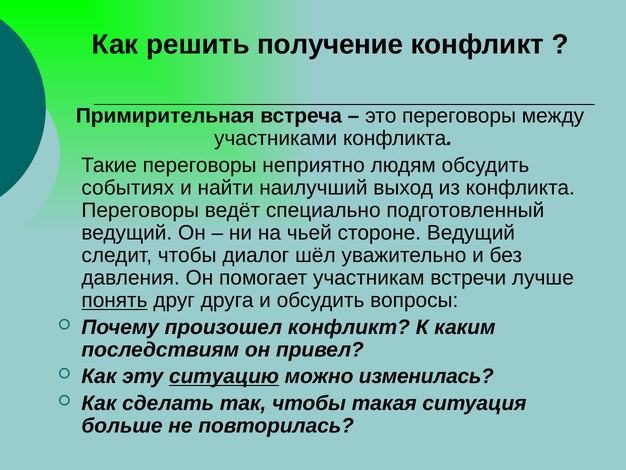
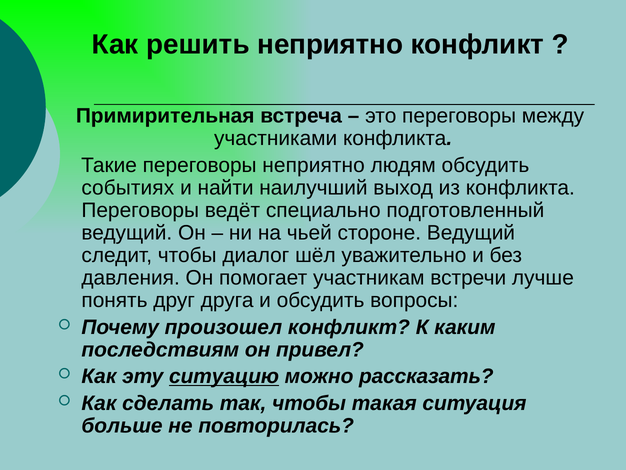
решить получение: получение -> неприятно
понять underline: present -> none
изменилась: изменилась -> рассказать
